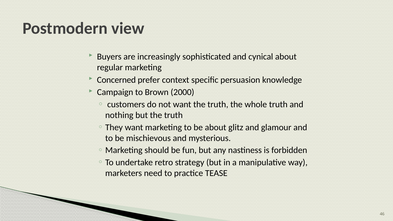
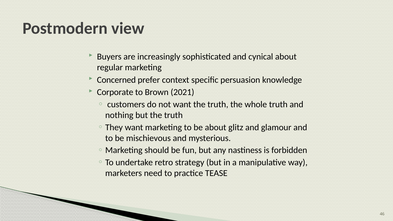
Campaign: Campaign -> Corporate
2000: 2000 -> 2021
